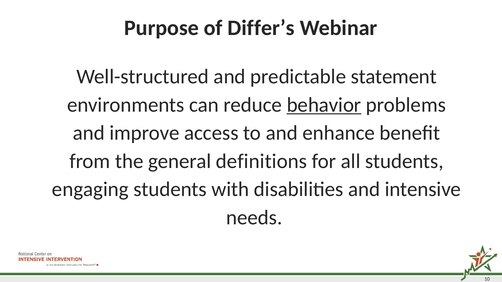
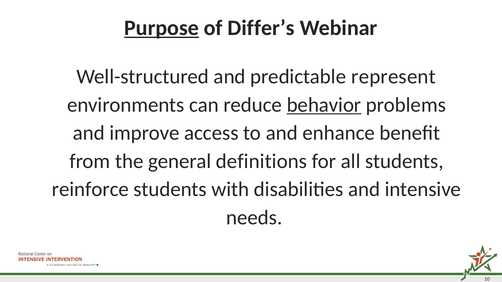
Purpose underline: none -> present
statement: statement -> represent
engaging: engaging -> reinforce
